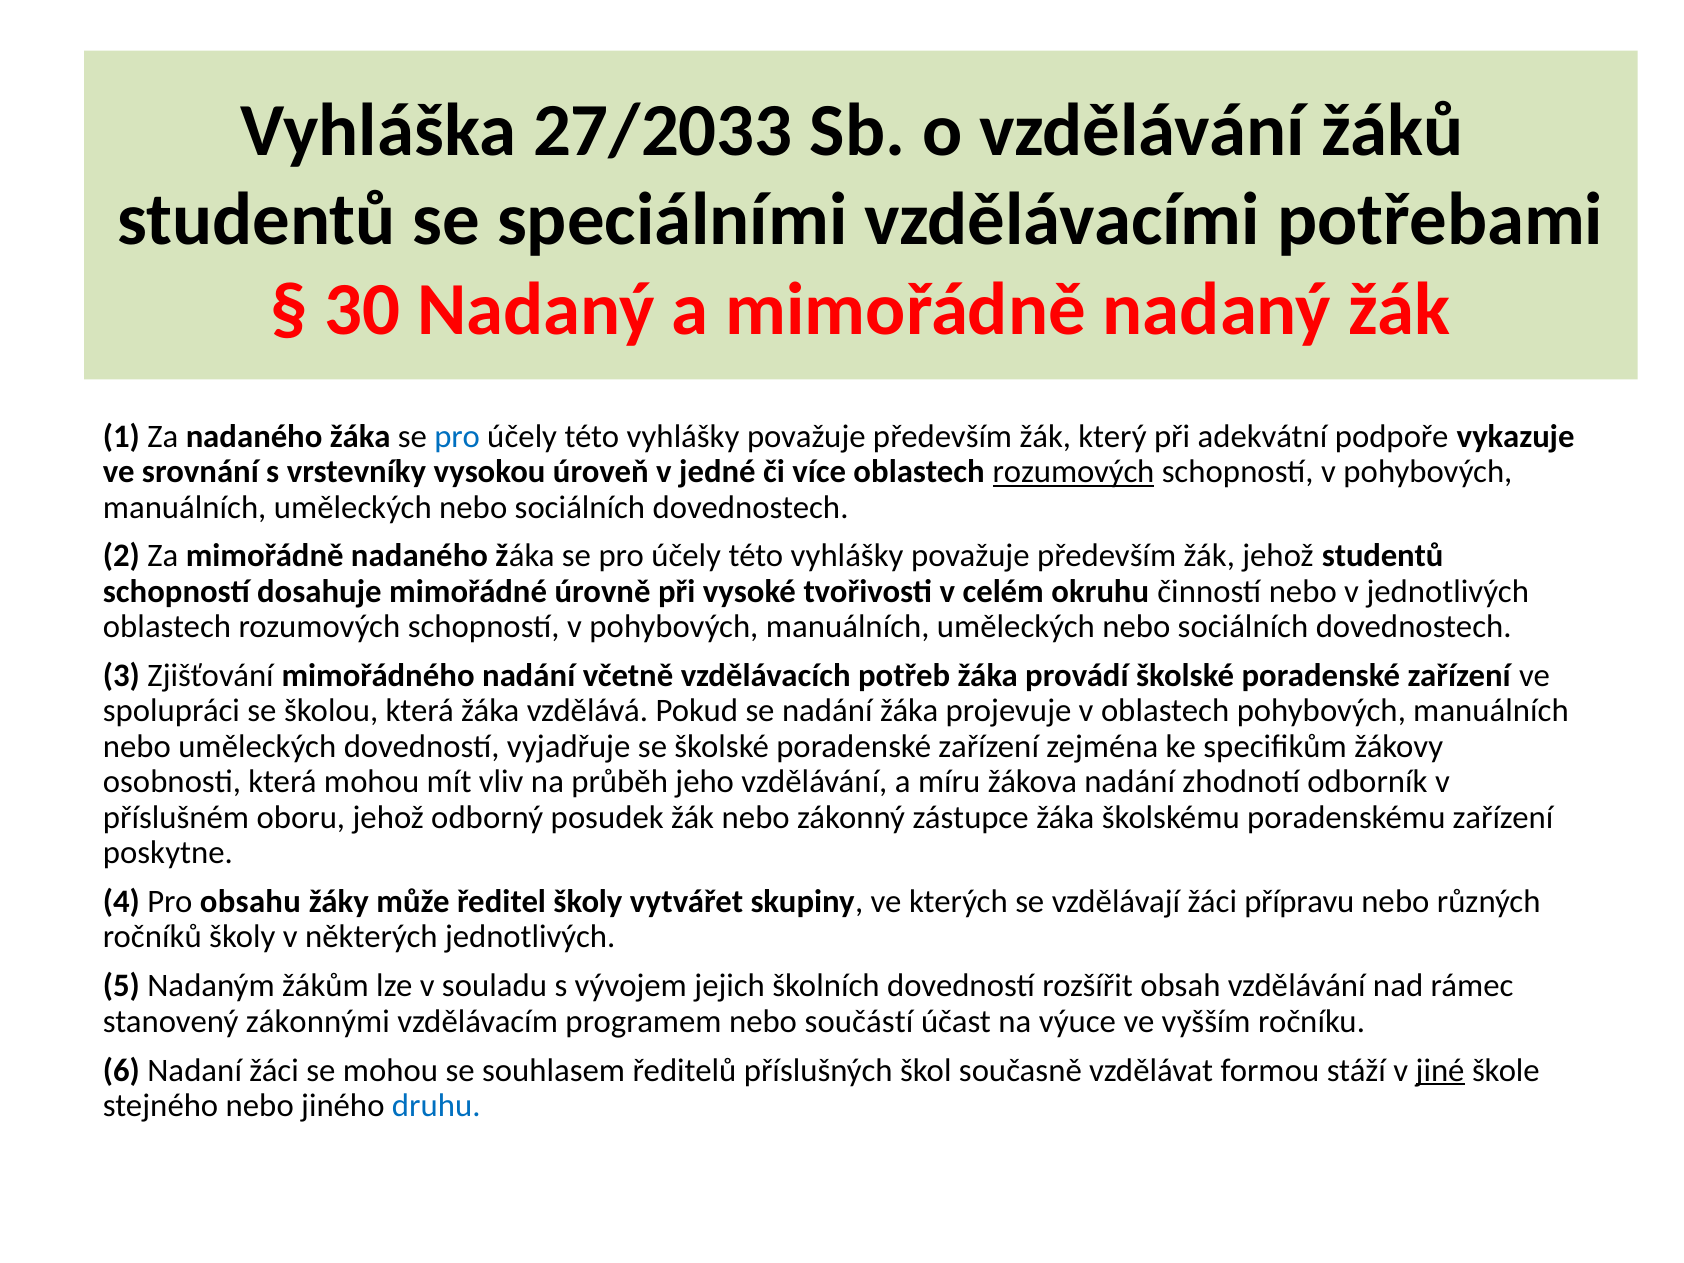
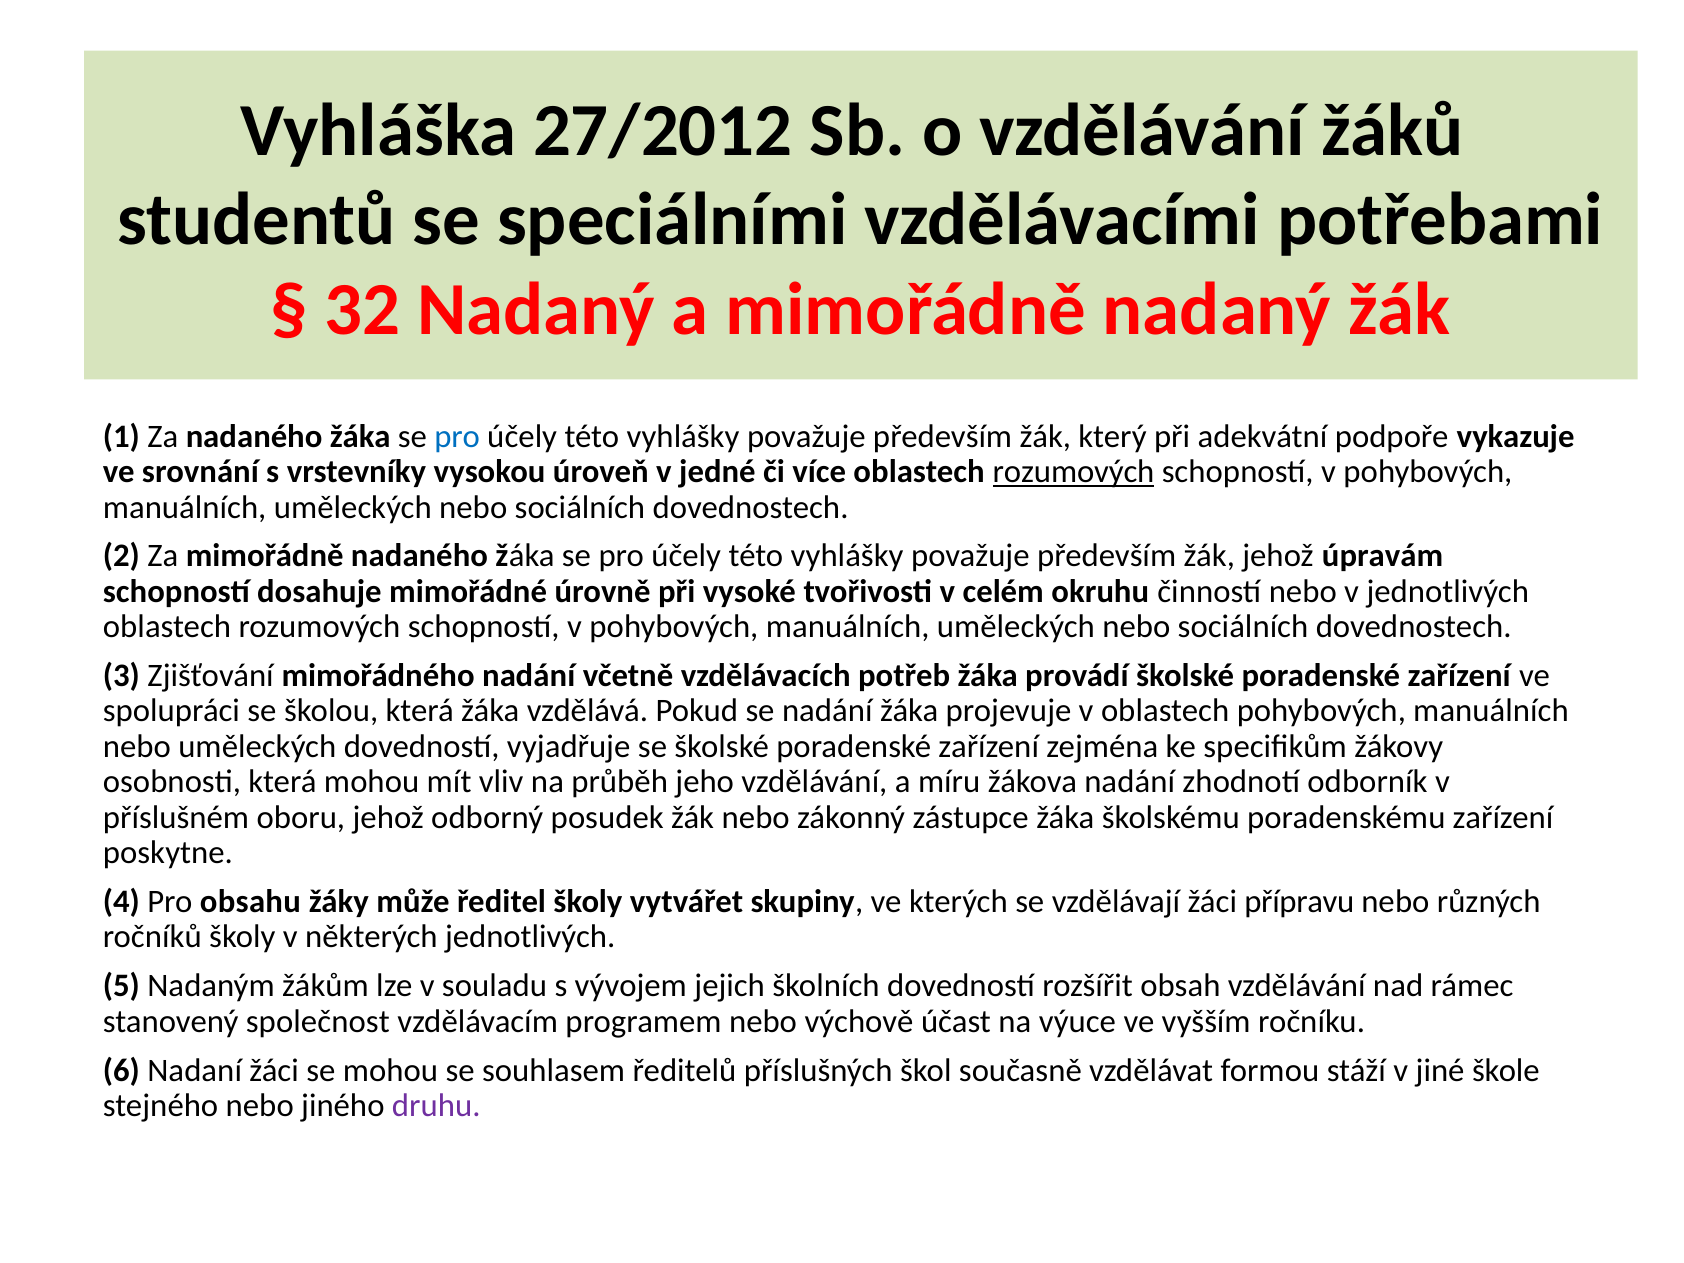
27/2033: 27/2033 -> 27/2012
30: 30 -> 32
jehož studentů: studentů -> úpravám
zákonnými: zákonnými -> společnost
součástí: součástí -> výchově
jiné underline: present -> none
druhu colour: blue -> purple
